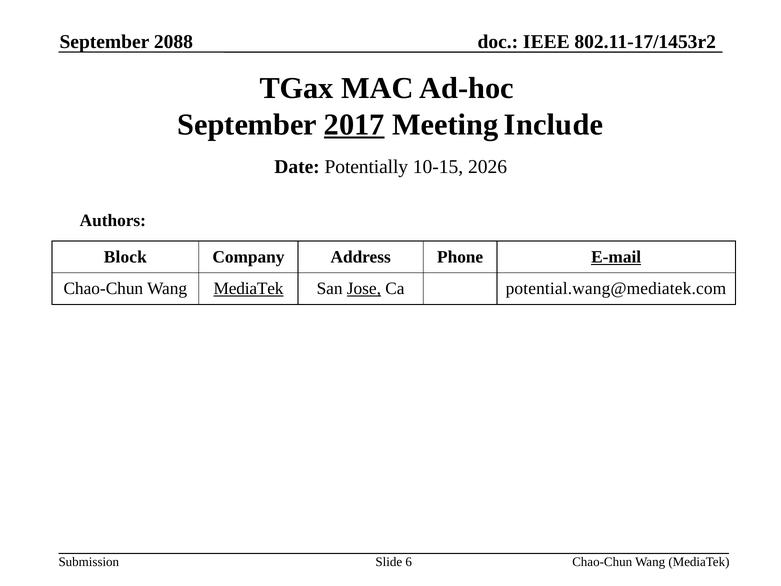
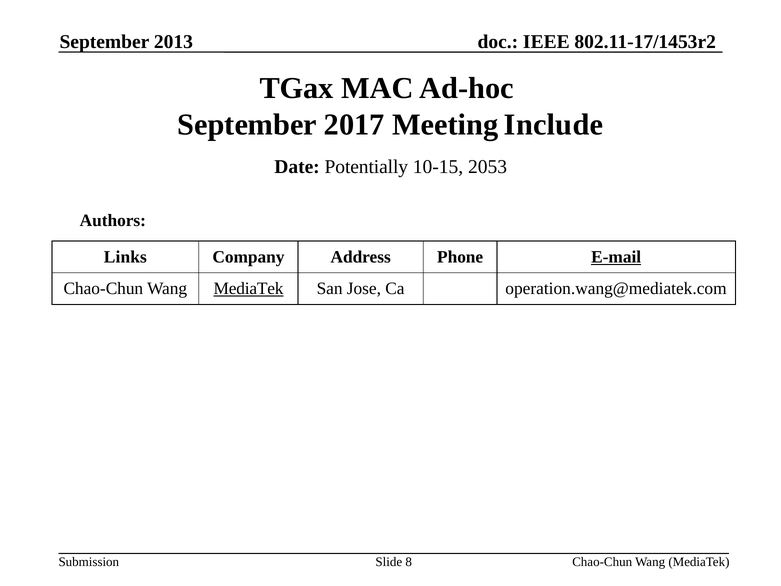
2088: 2088 -> 2013
2017 underline: present -> none
2026: 2026 -> 2053
Block: Block -> Links
Jose underline: present -> none
potential.wang@mediatek.com: potential.wang@mediatek.com -> operation.wang@mediatek.com
6: 6 -> 8
